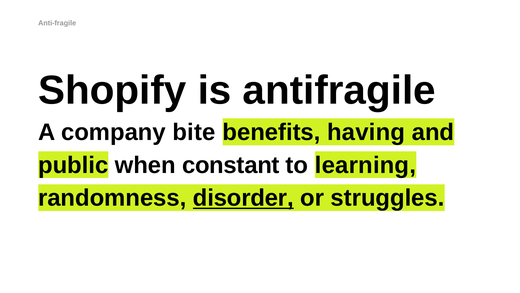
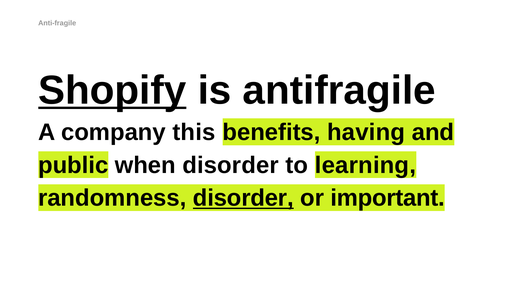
Shopify underline: none -> present
bite: bite -> this
when constant: constant -> disorder
struggles: struggles -> important
